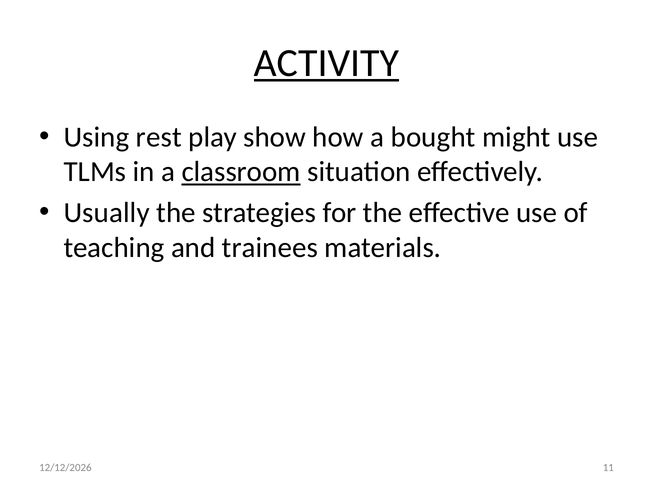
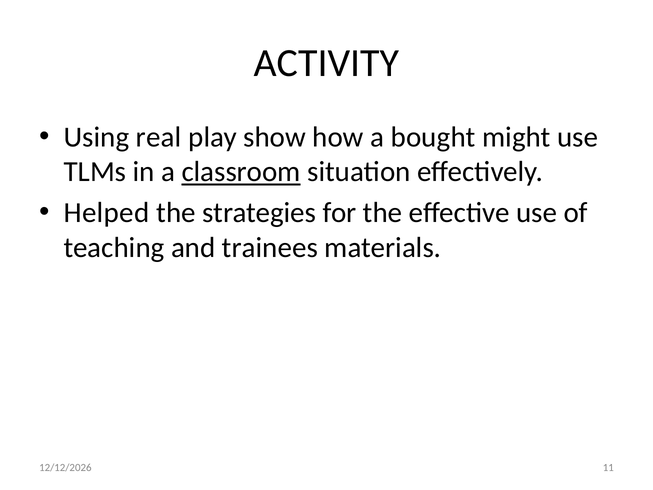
ACTIVITY underline: present -> none
rest: rest -> real
Usually: Usually -> Helped
